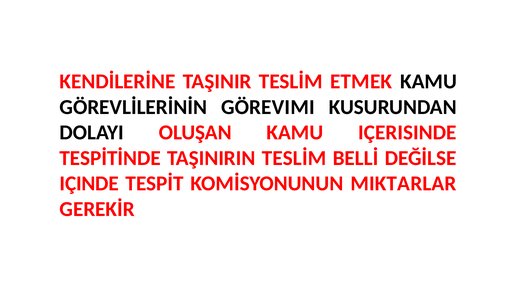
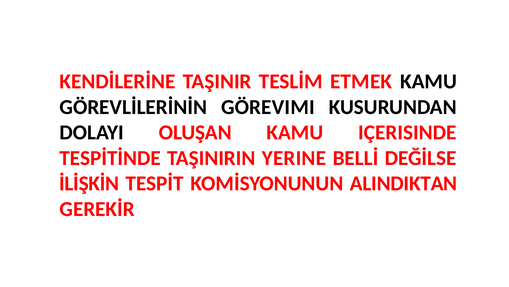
TAŞINIRIN TESLİM: TESLİM -> YERINE
IÇINDE: IÇINDE -> İLİŞKİN
MIKTARLAR: MIKTARLAR -> ALINDIKTAN
